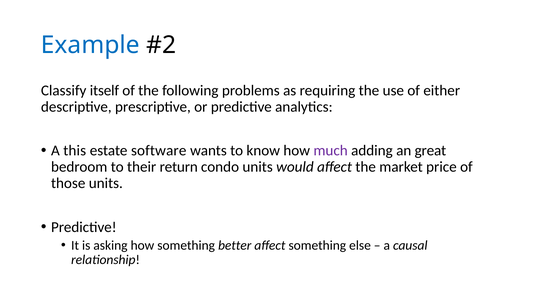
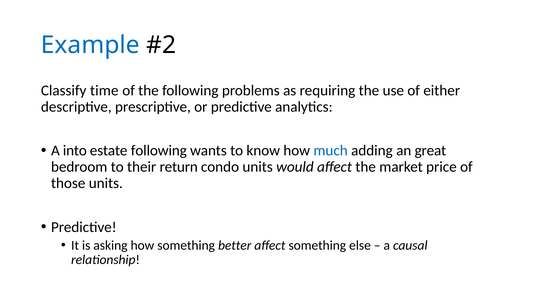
itself: itself -> time
this: this -> into
estate software: software -> following
much colour: purple -> blue
